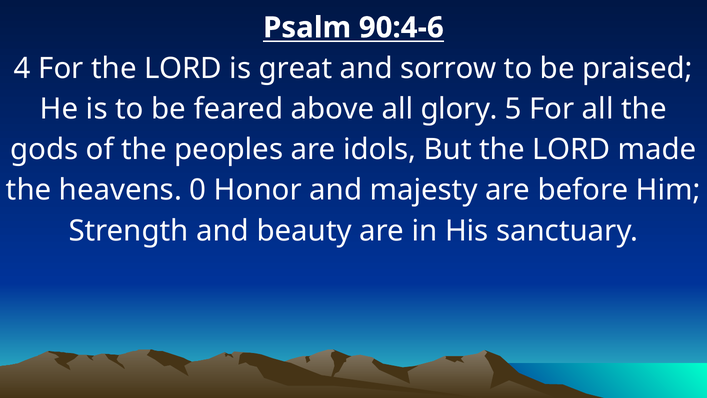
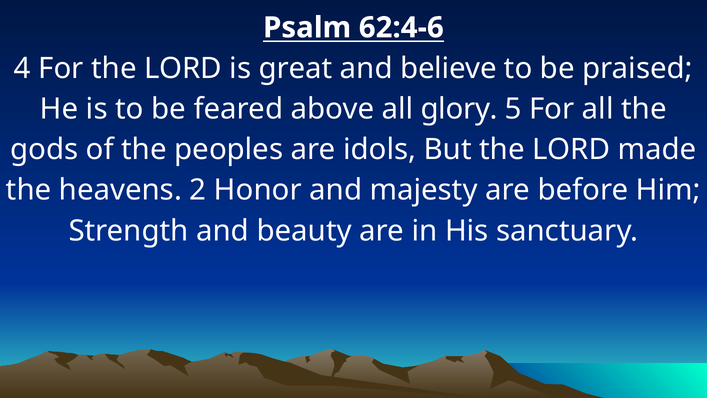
90:4-6: 90:4-6 -> 62:4-6
sorrow: sorrow -> believe
0: 0 -> 2
